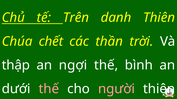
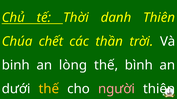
Trên: Trên -> Thời
thập: thập -> binh
ngợi: ngợi -> lòng
thế at (49, 89) colour: pink -> yellow
